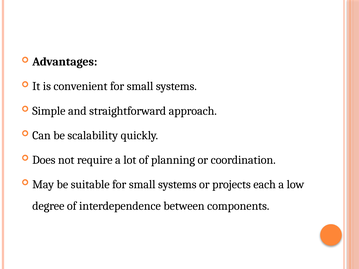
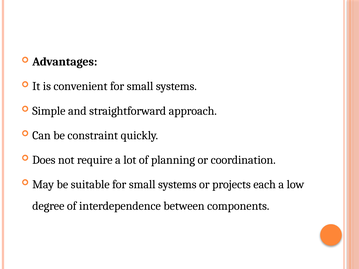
scalability: scalability -> constraint
